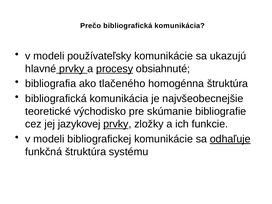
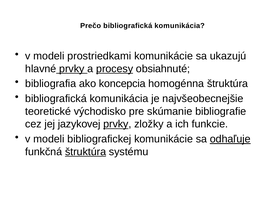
používateľsky: používateľsky -> prostriedkami
tlačeného: tlačeného -> koncepcia
štruktúra at (86, 152) underline: none -> present
